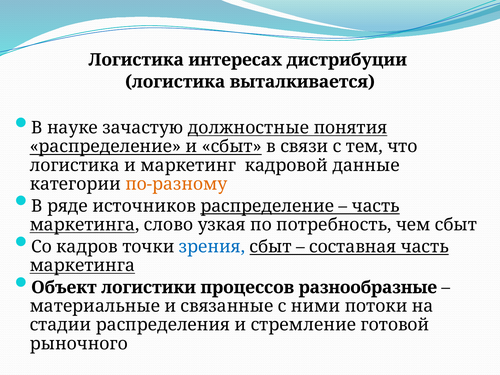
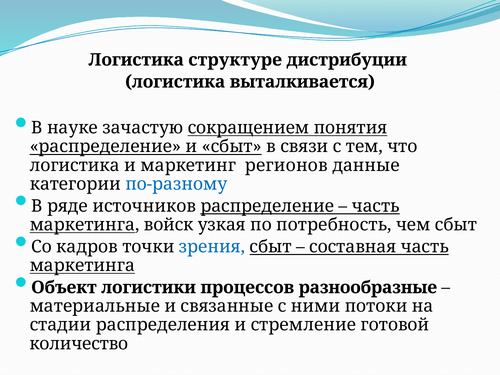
интересах: интересах -> структуре
должностные: должностные -> сокращением
кадровой: кадровой -> регионов
по-разному colour: orange -> blue
слово: слово -> войск
рыночного: рыночного -> количество
